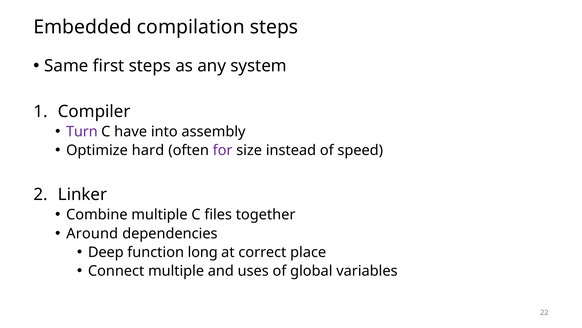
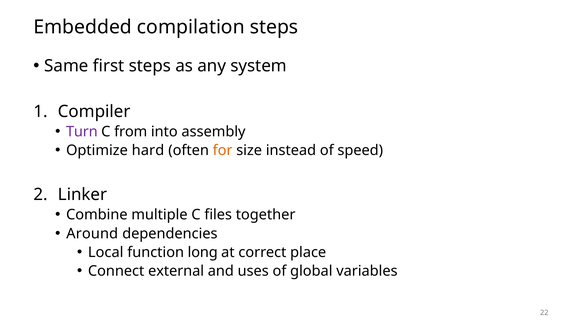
have: have -> from
for colour: purple -> orange
Deep: Deep -> Local
Connect multiple: multiple -> external
